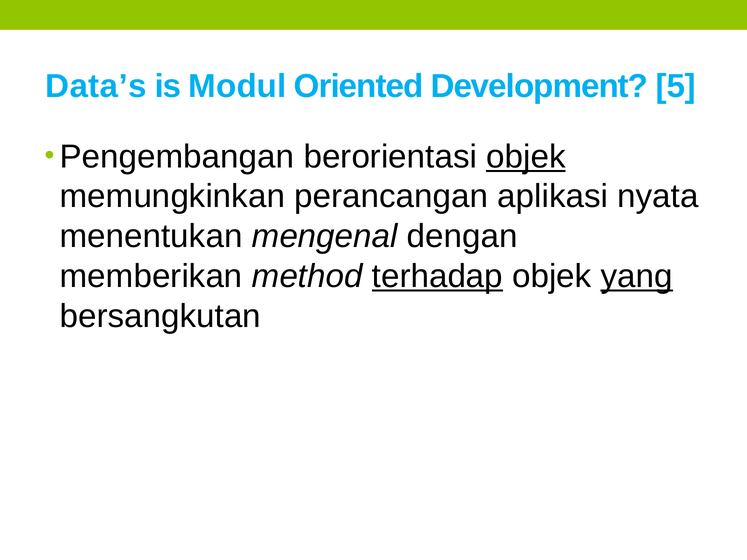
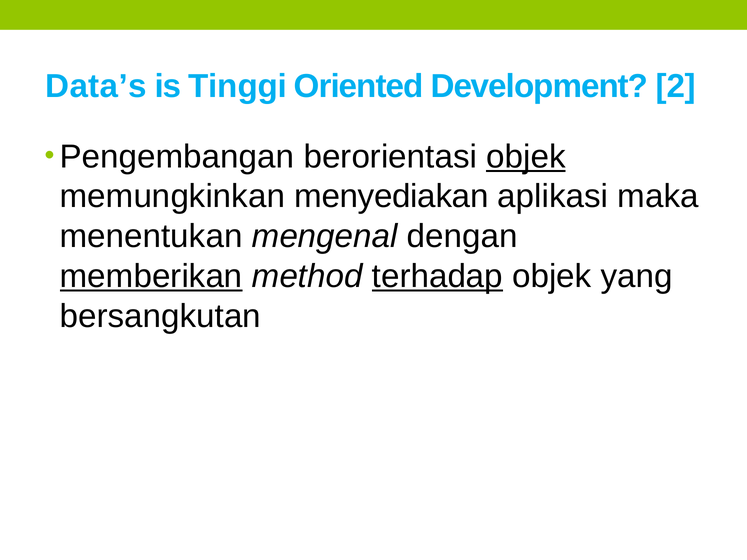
Modul: Modul -> Tinggi
5: 5 -> 2
perancangan: perancangan -> menyediakan
nyata: nyata -> maka
memberikan underline: none -> present
yang underline: present -> none
